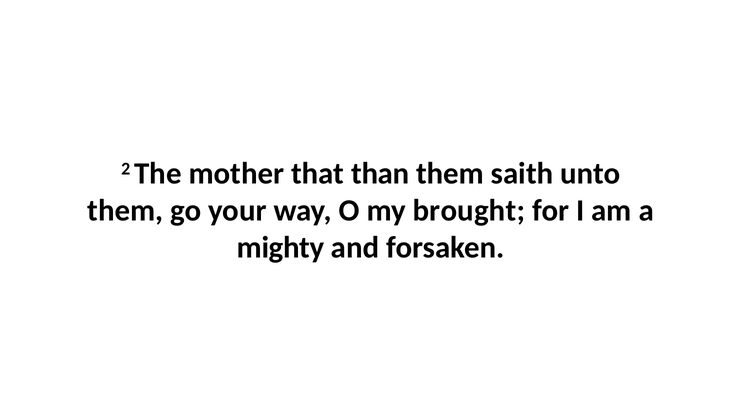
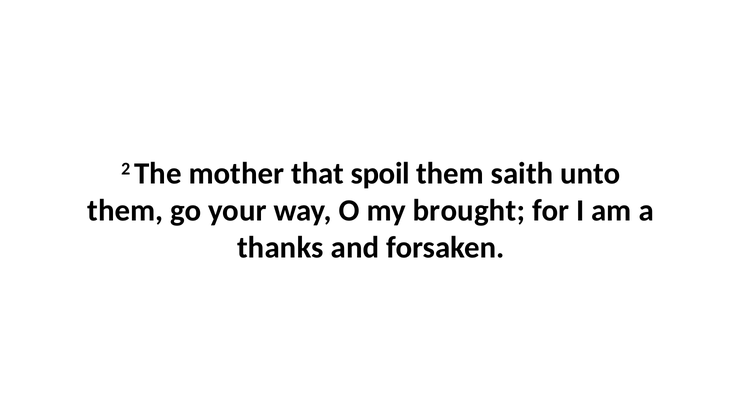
than: than -> spoil
mighty: mighty -> thanks
